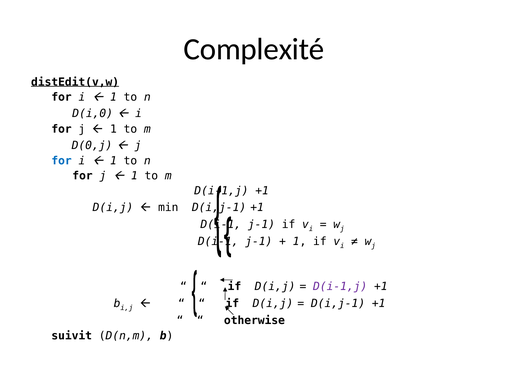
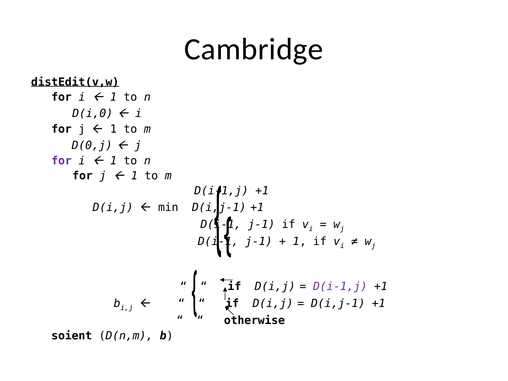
Complexité: Complexité -> Cambridge
for at (62, 161) colour: blue -> purple
suivit: suivit -> soient
